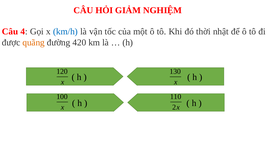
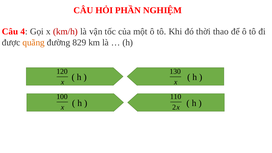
GIẢM: GIẢM -> PHẦN
km/h colour: blue -> red
nhật: nhật -> thao
420: 420 -> 829
